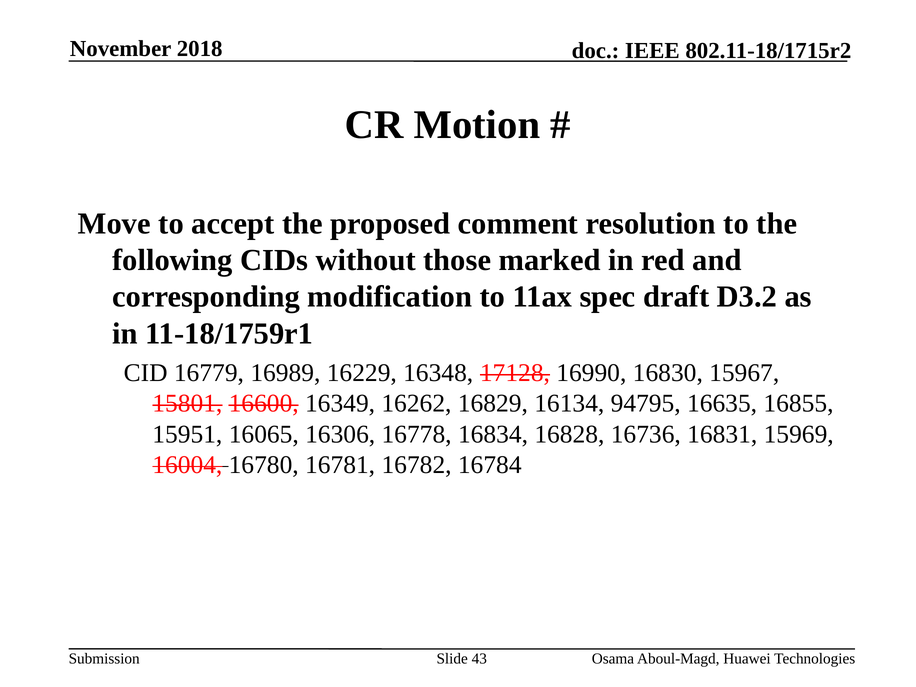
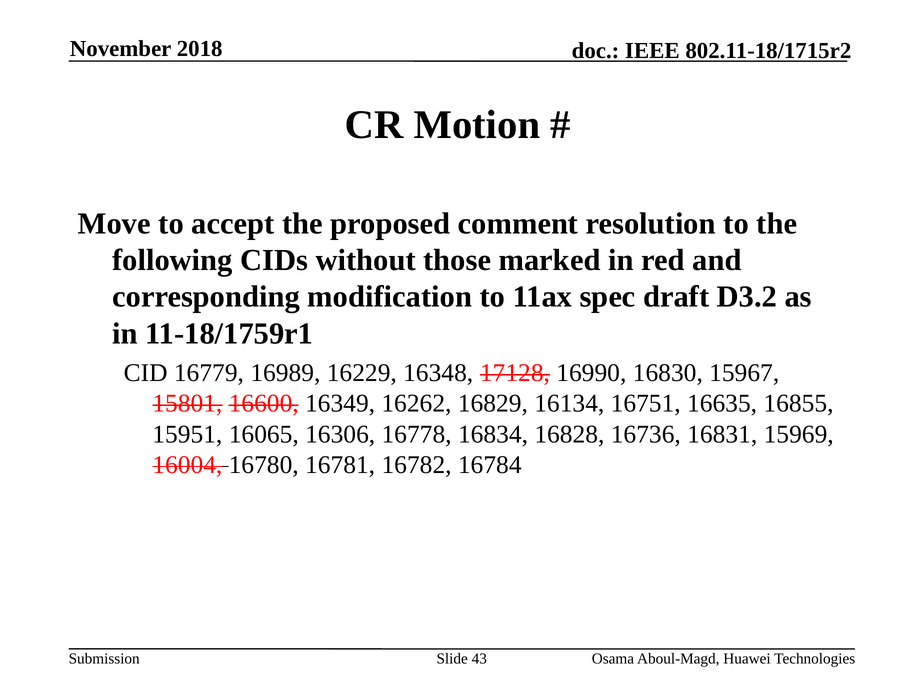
94795: 94795 -> 16751
